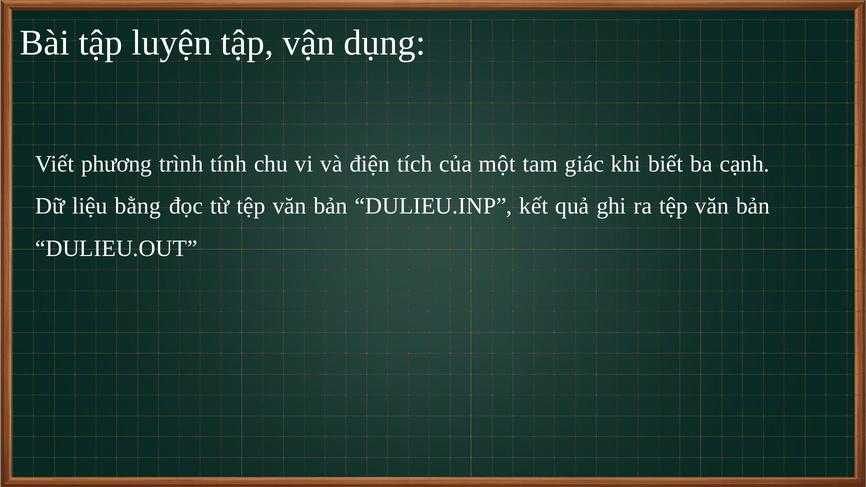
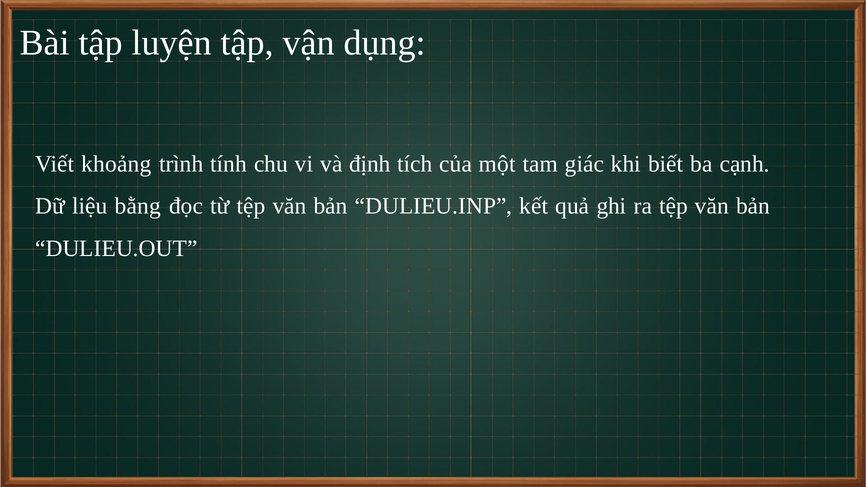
phương: phương -> khoảng
điện: điện -> định
